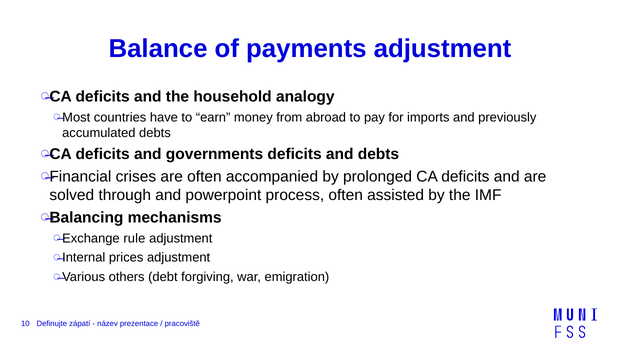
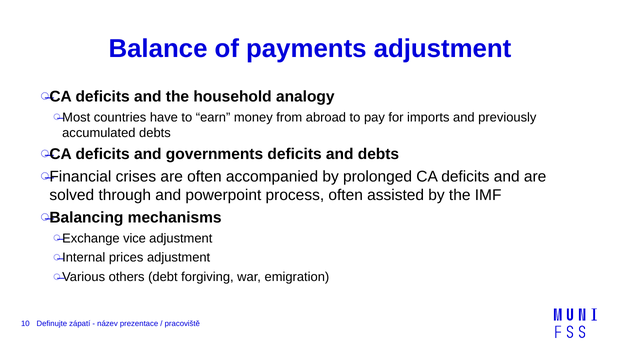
rule: rule -> vice
